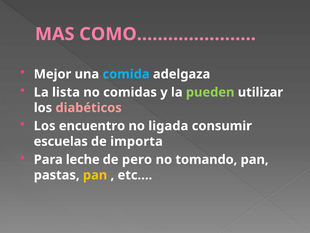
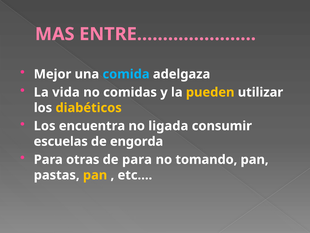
COMO…………………: COMO………………… -> ENTRE…………………
lista: lista -> vida
pueden colour: light green -> yellow
diabéticos colour: pink -> yellow
encuentro: encuentro -> encuentra
importa: importa -> engorda
leche: leche -> otras
de pero: pero -> para
